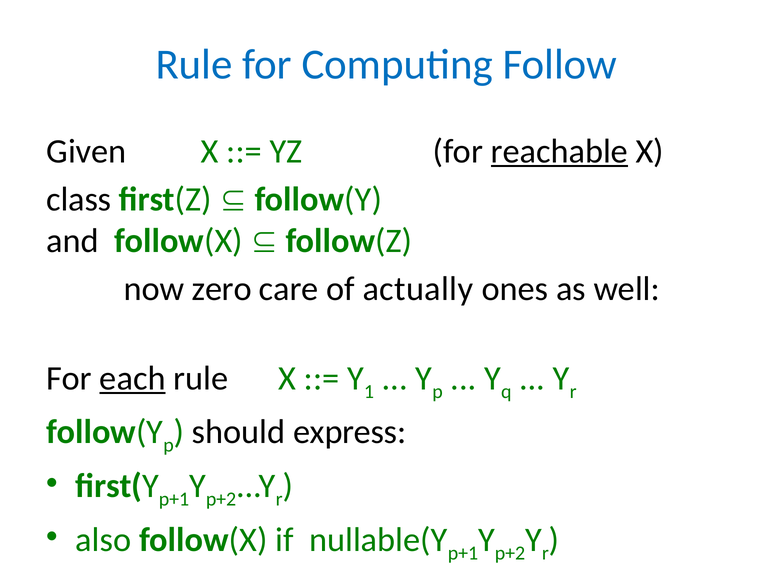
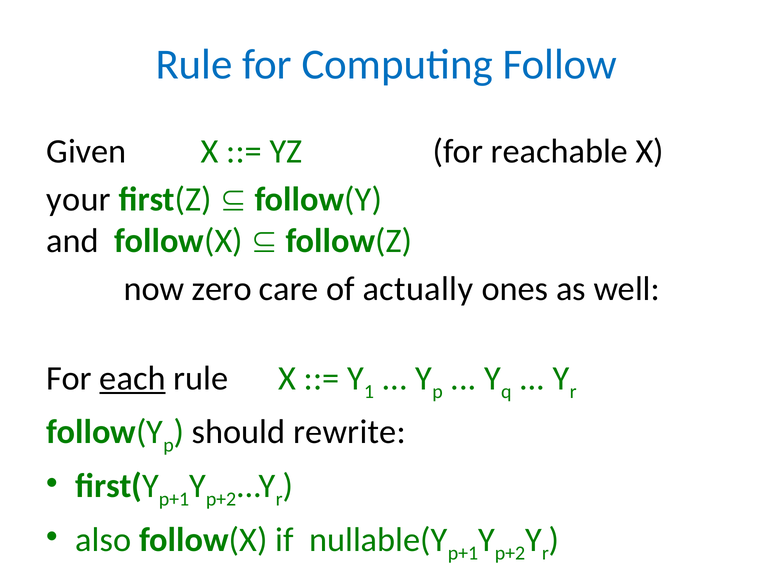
reachable underline: present -> none
class: class -> your
express: express -> rewrite
